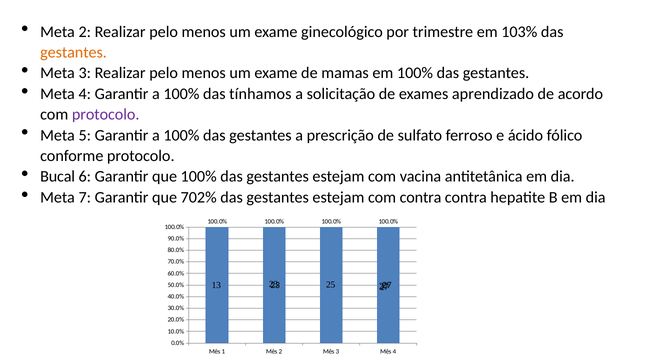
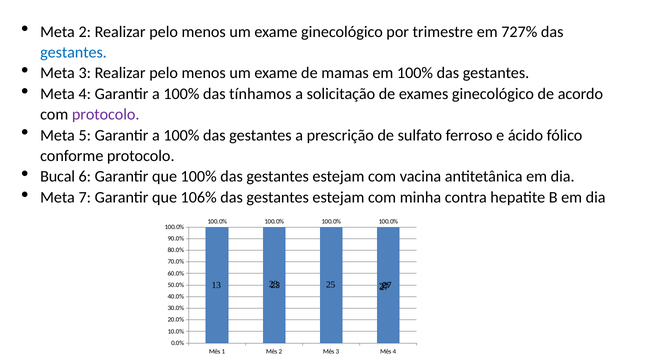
103%: 103% -> 727%
gestantes at (74, 52) colour: orange -> blue
exames aprendizado: aprendizado -> ginecológico
702%: 702% -> 106%
com contra: contra -> minha
